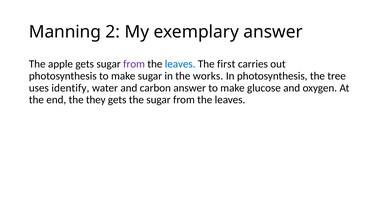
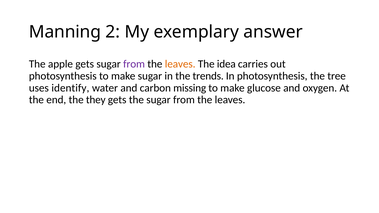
leaves at (180, 64) colour: blue -> orange
first: first -> idea
works: works -> trends
carbon answer: answer -> missing
